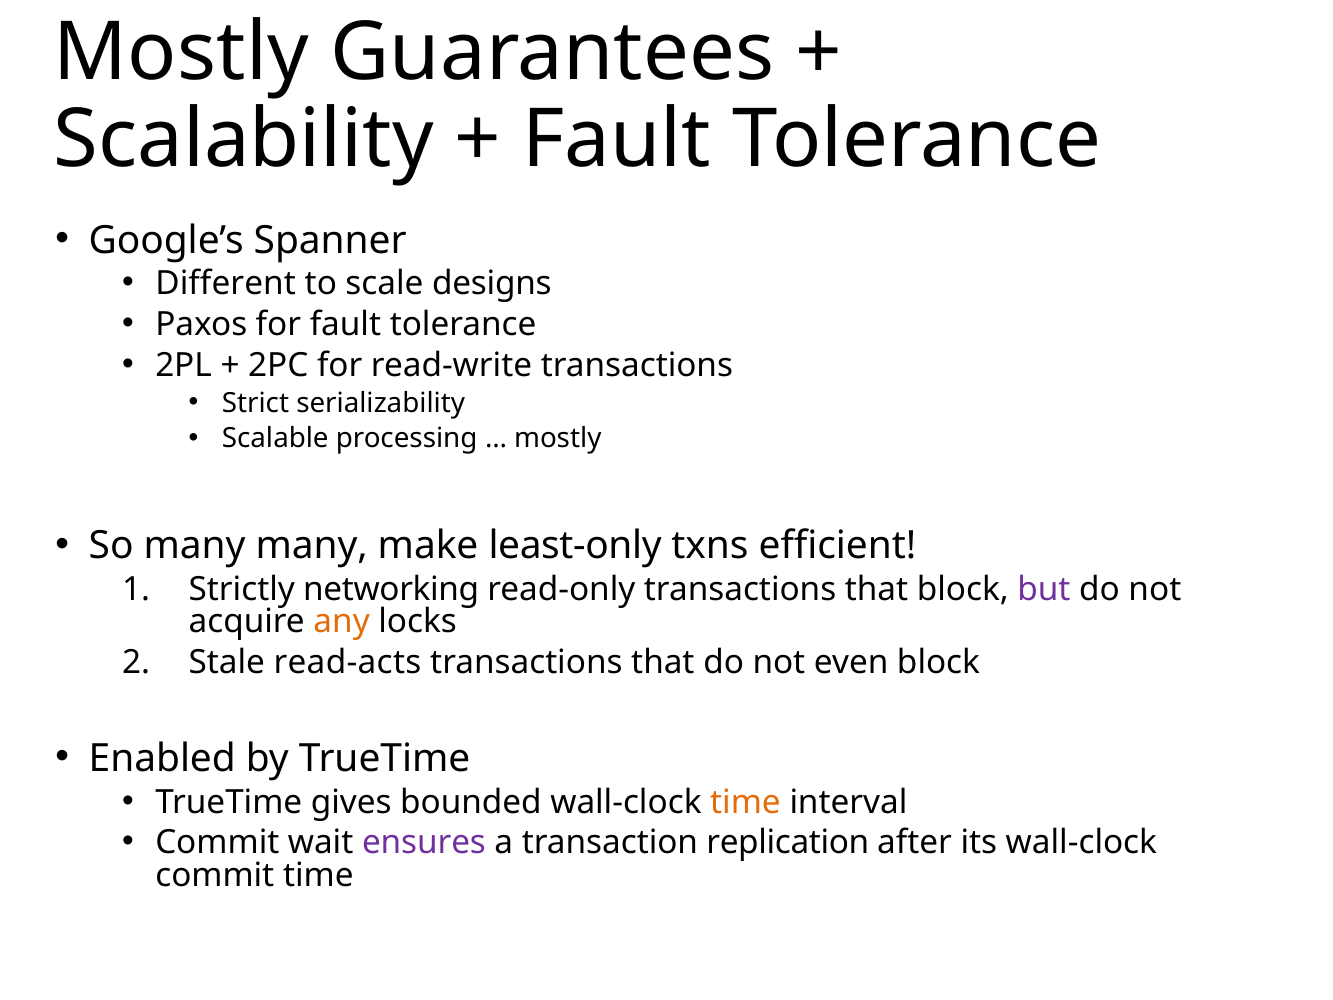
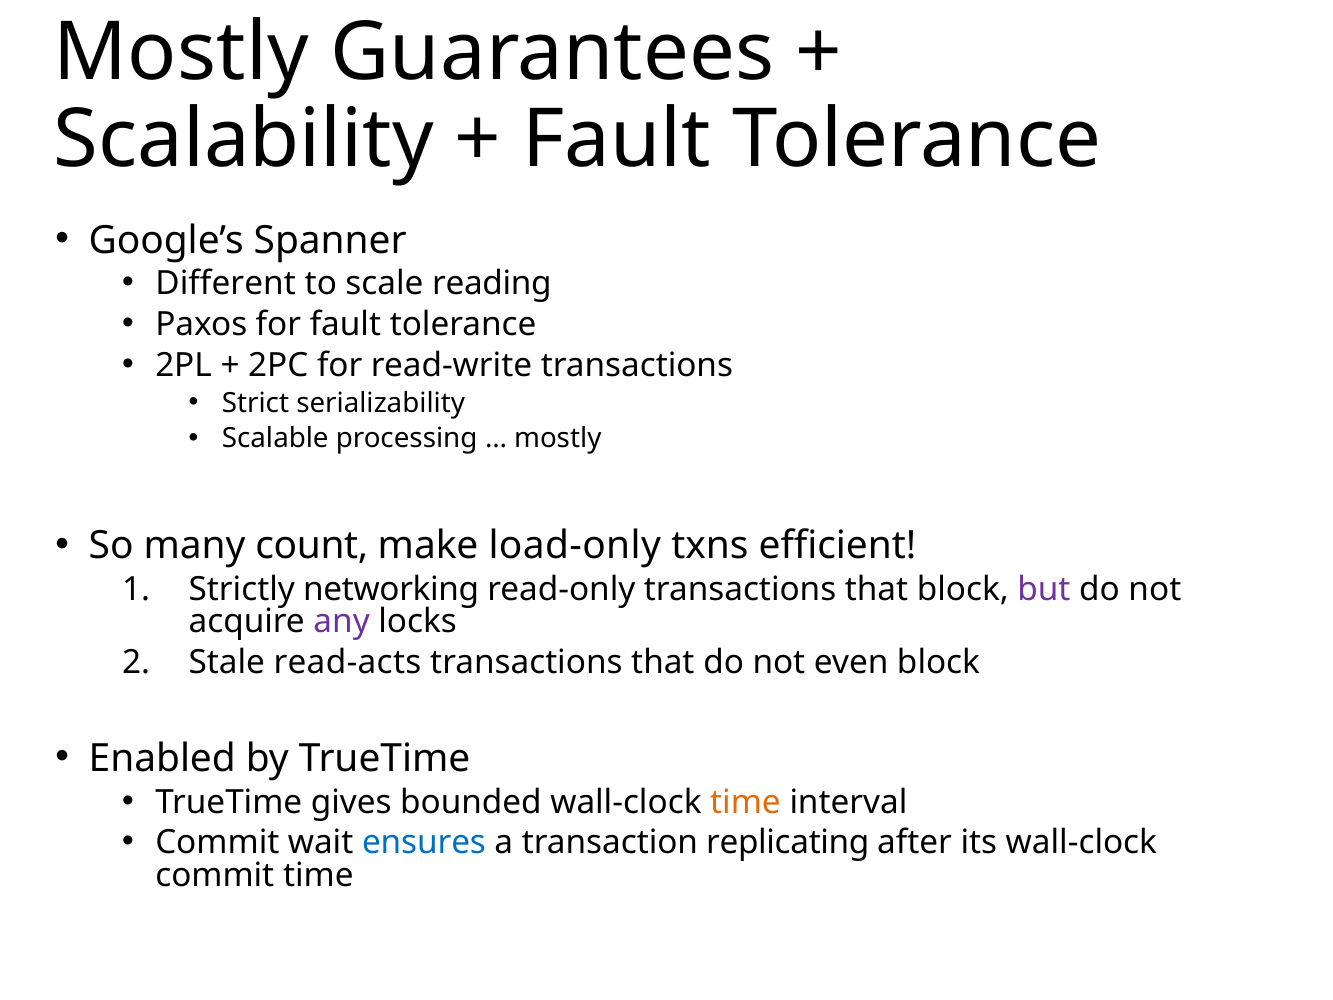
designs: designs -> reading
many many: many -> count
least-only: least-only -> load-only
any colour: orange -> purple
ensures colour: purple -> blue
replication: replication -> replicating
